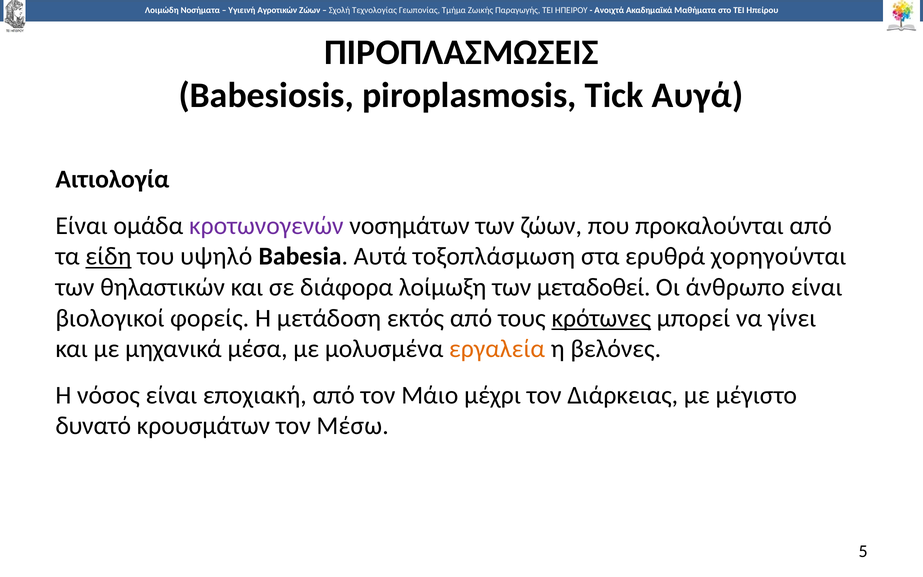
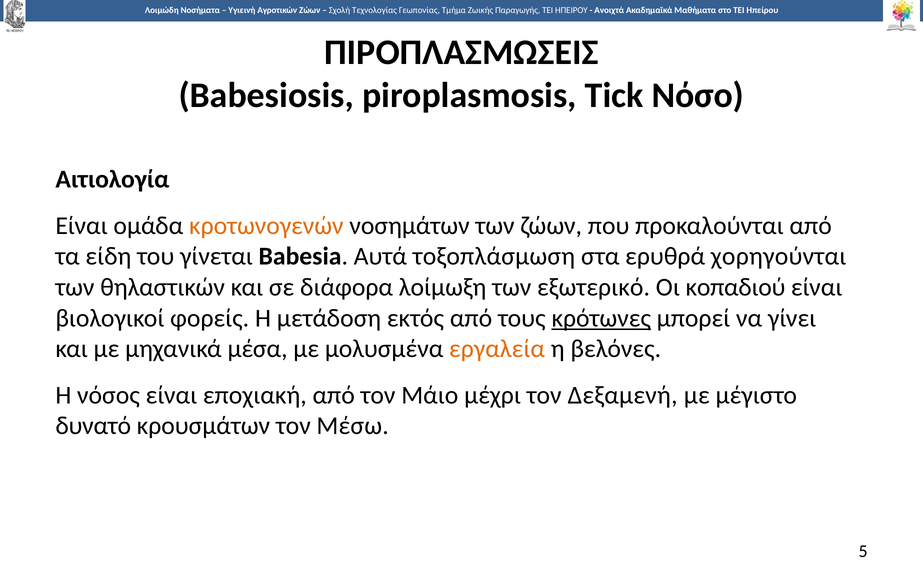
Αυγά: Αυγά -> Νόσο
κροτωνογενών colour: purple -> orange
είδη underline: present -> none
υψηλό: υψηλό -> γίνεται
μεταδοθεί: μεταδοθεί -> εξωτερικό
άνθρωπο: άνθρωπο -> κοπαδιού
Διάρκειας: Διάρκειας -> Δεξαμενή
